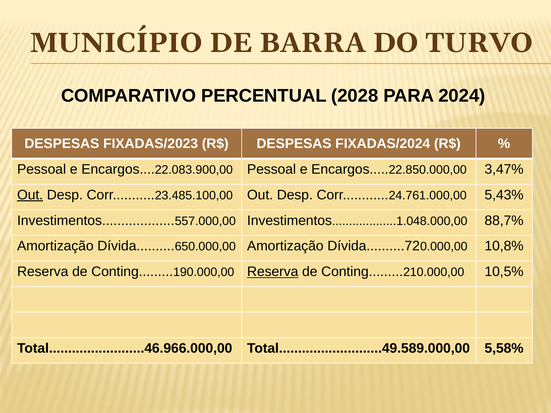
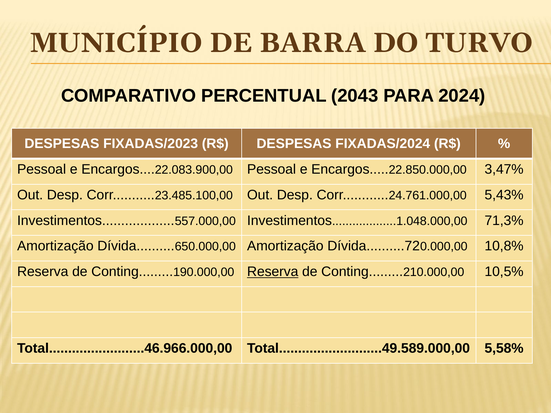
2028: 2028 -> 2043
Out at (30, 195) underline: present -> none
88,7%: 88,7% -> 71,3%
